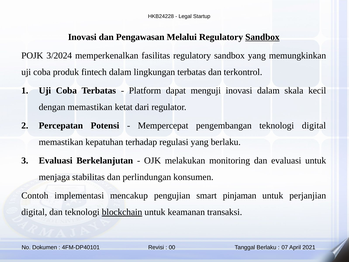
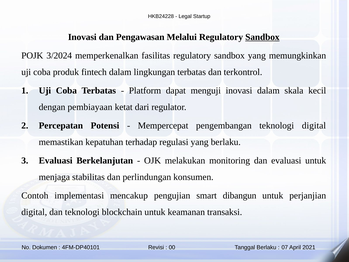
dengan memastikan: memastikan -> pembiayaan
pinjaman: pinjaman -> dibangun
blockchain underline: present -> none
